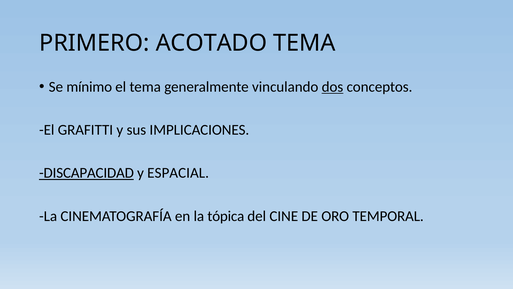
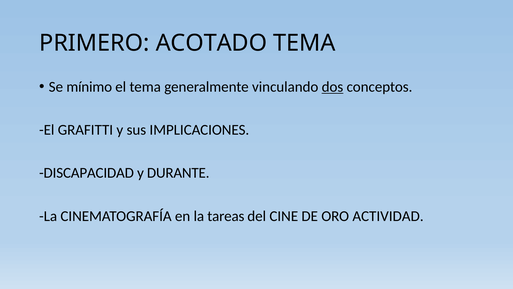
DISCAPACIDAD underline: present -> none
ESPACIAL: ESPACIAL -> DURANTE
tópica: tópica -> tareas
TEMPORAL: TEMPORAL -> ACTIVIDAD
